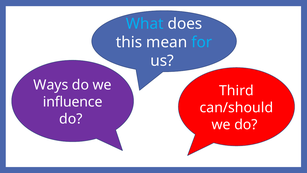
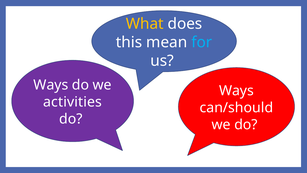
What colour: light blue -> yellow
Third at (236, 91): Third -> Ways
influence: influence -> activities
